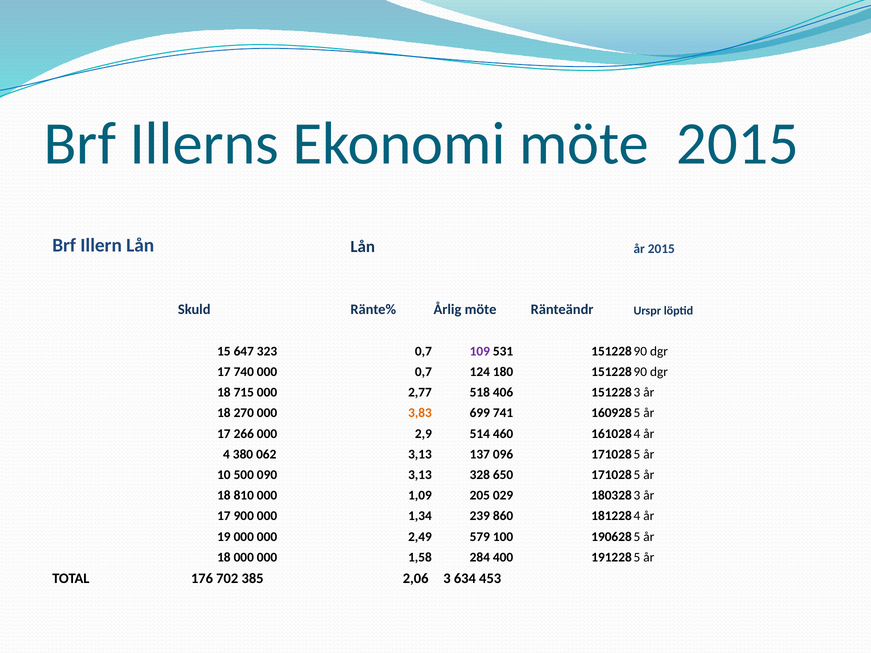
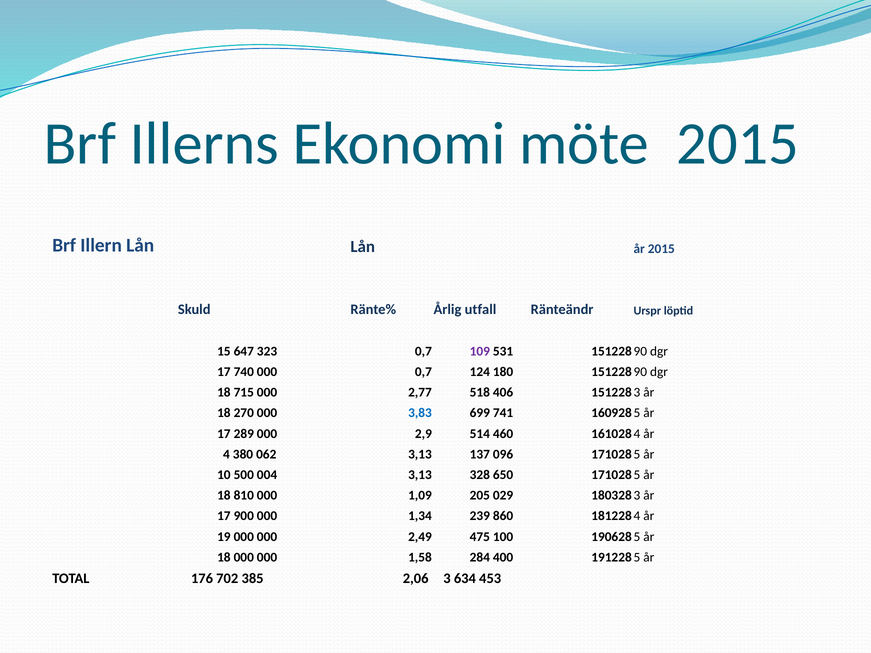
Årlig möte: möte -> utfall
3,83 colour: orange -> blue
266: 266 -> 289
090: 090 -> 004
579: 579 -> 475
